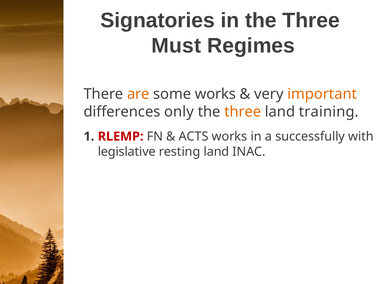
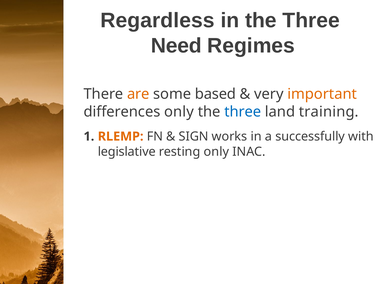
Signatories: Signatories -> Regardless
Must: Must -> Need
some works: works -> based
three at (243, 112) colour: orange -> blue
RLEMP colour: red -> orange
ACTS: ACTS -> SIGN
resting land: land -> only
